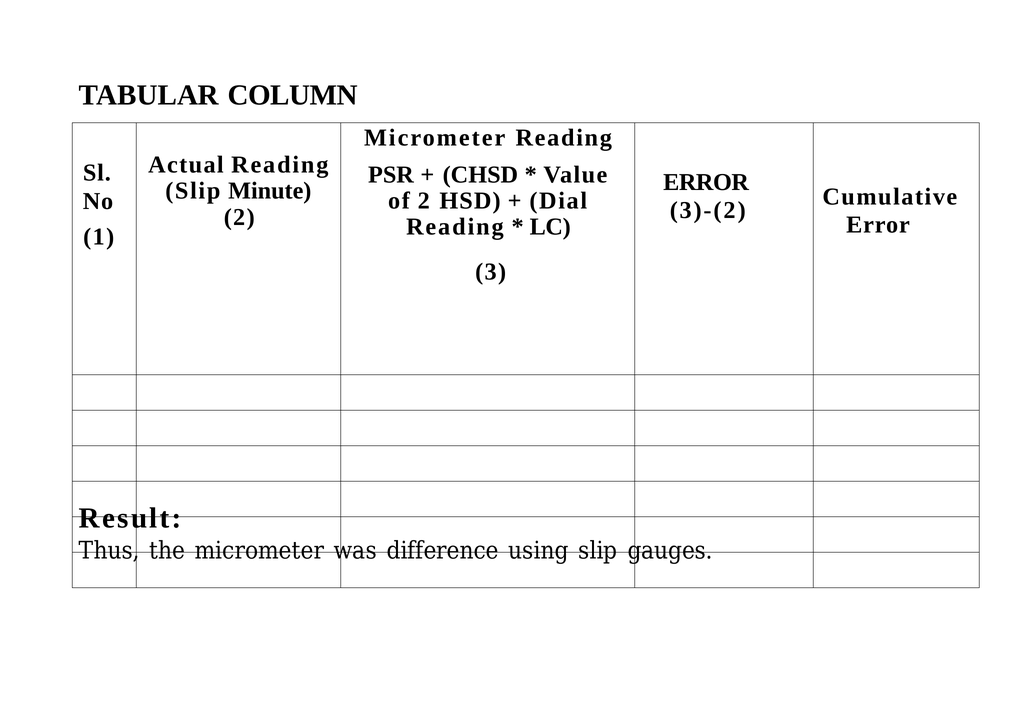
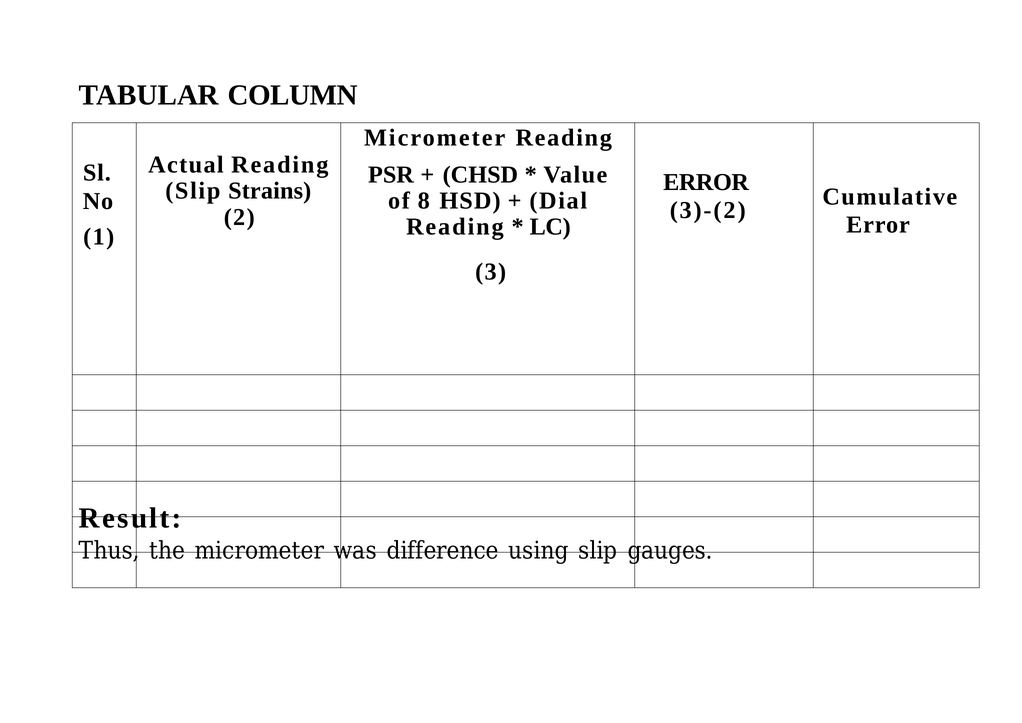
Minute: Minute -> Strains
of 2: 2 -> 8
